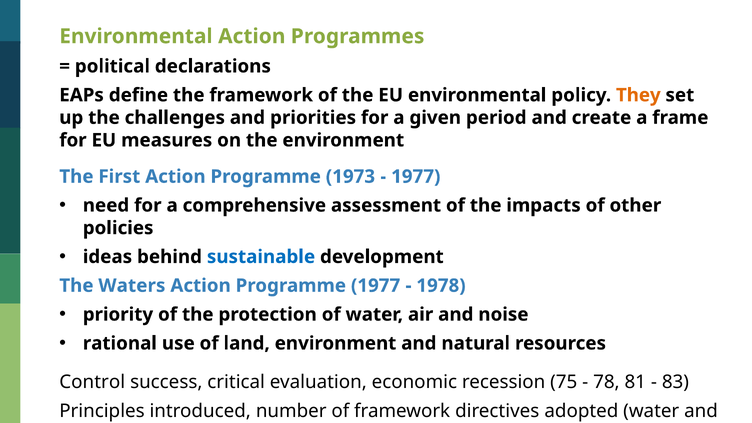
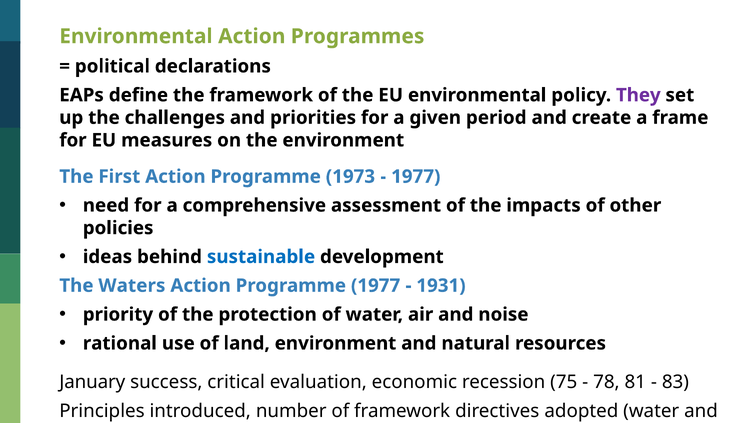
They colour: orange -> purple
1978: 1978 -> 1931
Control: Control -> January
